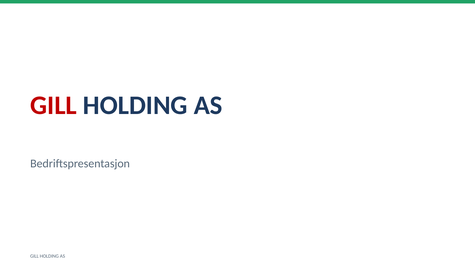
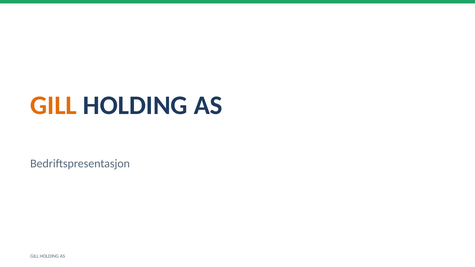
GILL at (54, 105) colour: red -> orange
